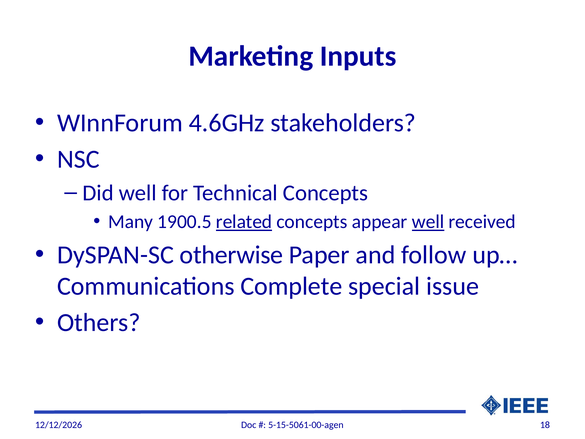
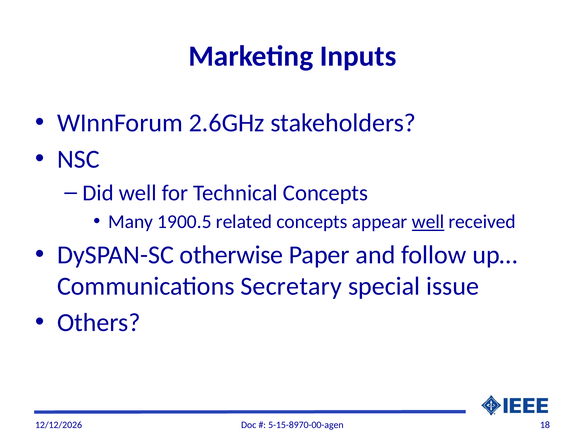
4.6GHz: 4.6GHz -> 2.6GHz
related underline: present -> none
Complete: Complete -> Secretary
5-15-5061-00-agen: 5-15-5061-00-agen -> 5-15-8970-00-agen
